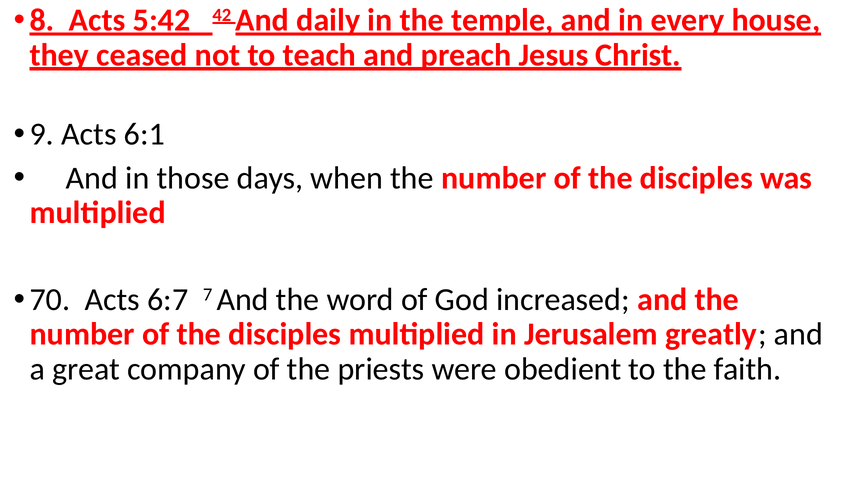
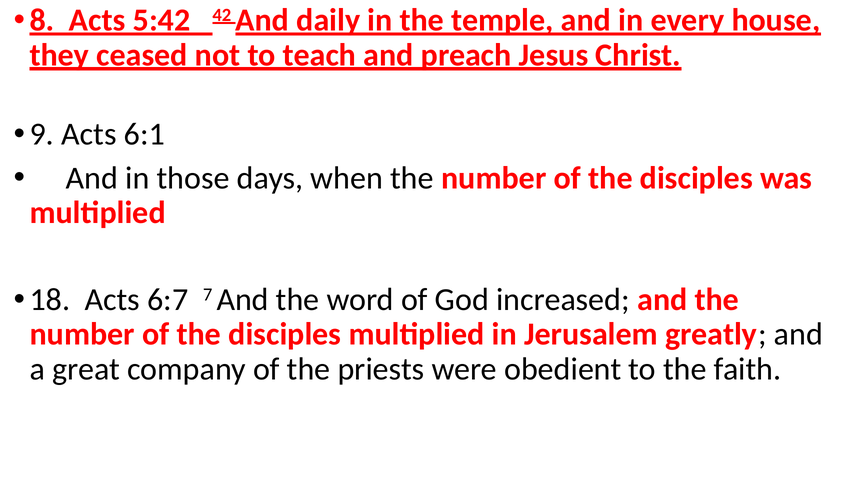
70: 70 -> 18
